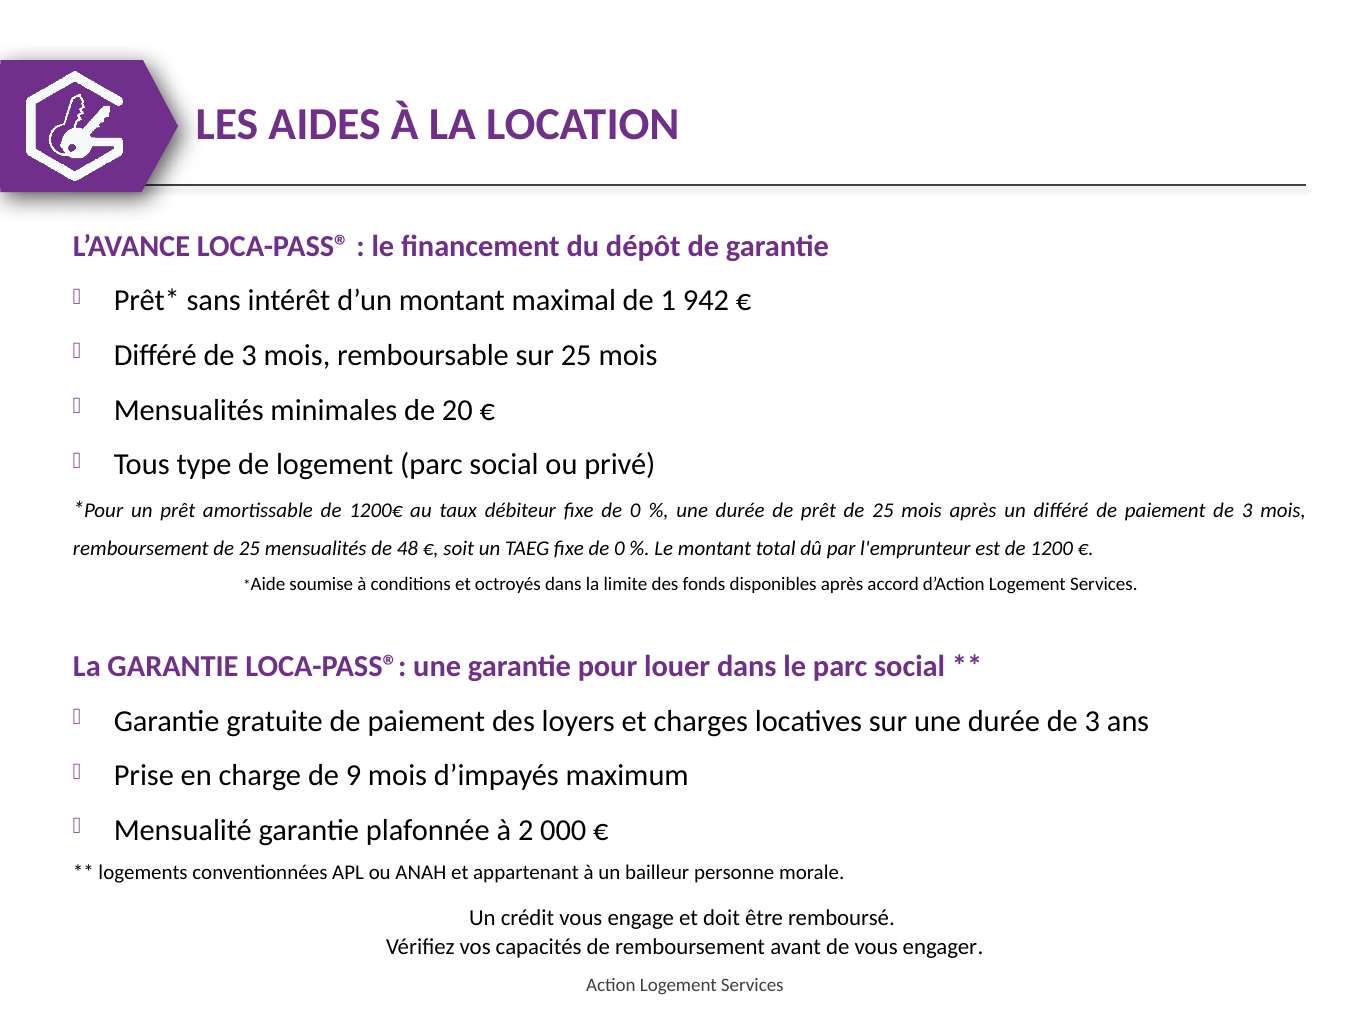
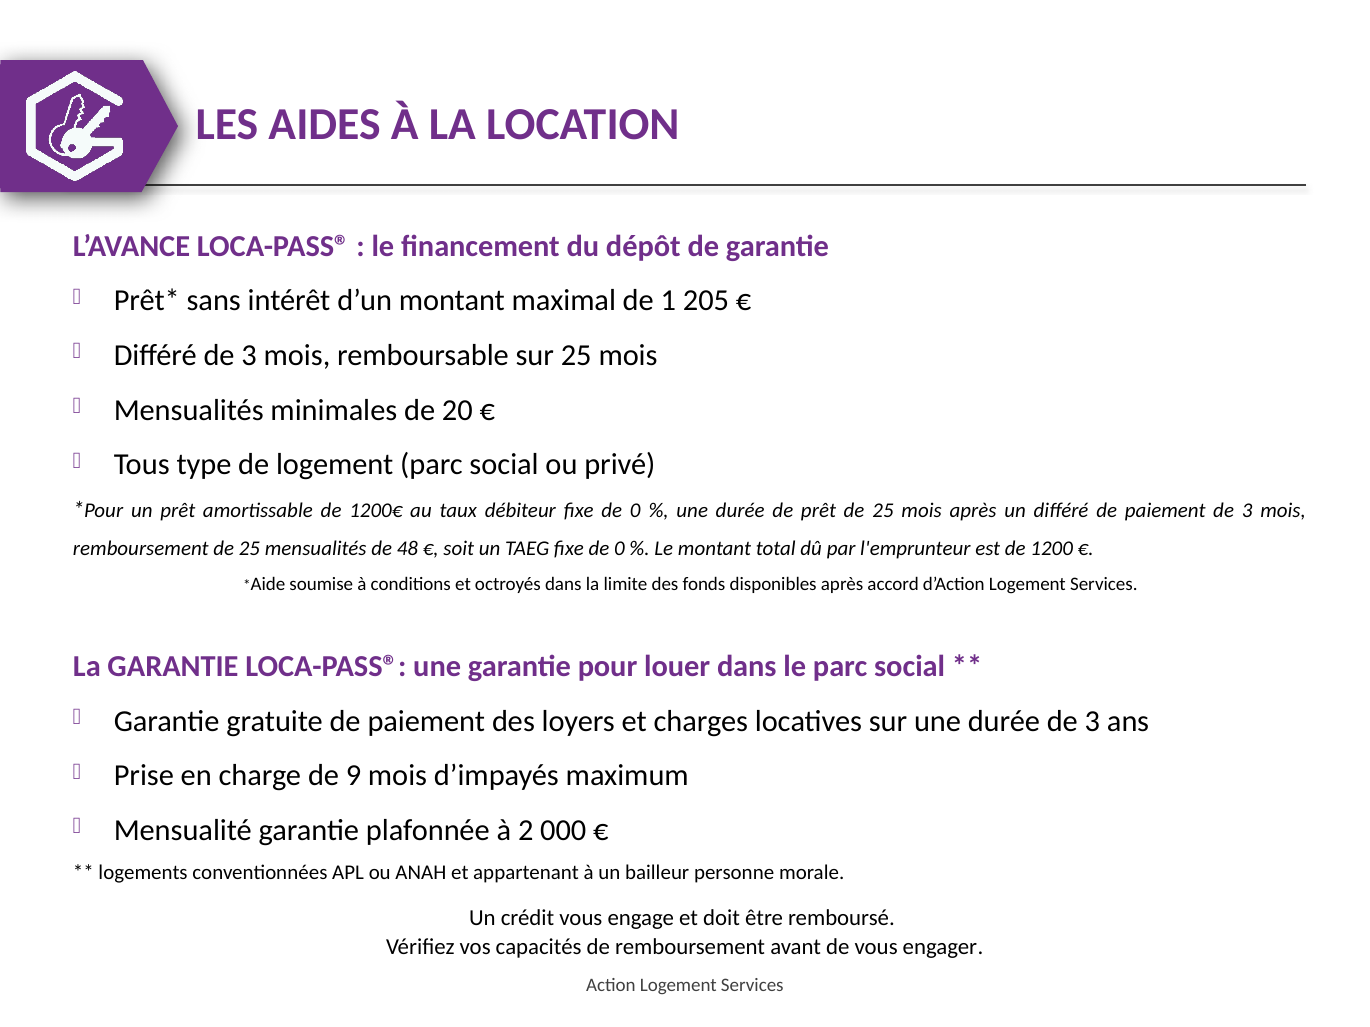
942: 942 -> 205
